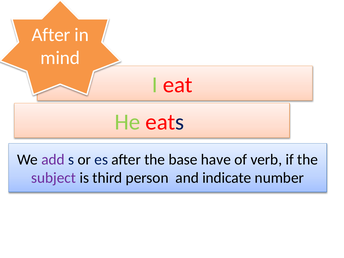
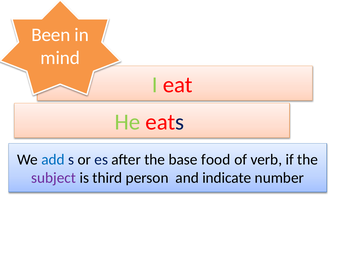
After at (51, 35): After -> Been
add colour: purple -> blue
have: have -> food
